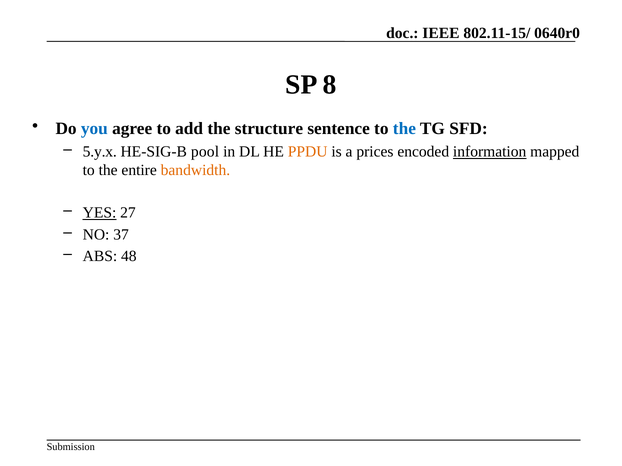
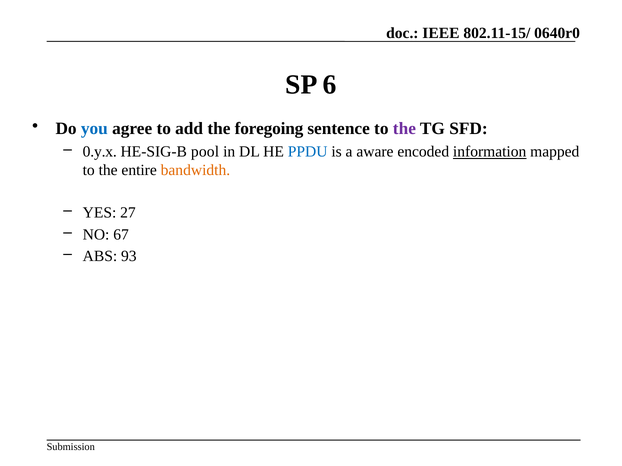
8: 8 -> 6
structure: structure -> foregoing
the at (404, 129) colour: blue -> purple
5.y.x: 5.y.x -> 0.y.x
PPDU colour: orange -> blue
prices: prices -> aware
YES underline: present -> none
37: 37 -> 67
48: 48 -> 93
